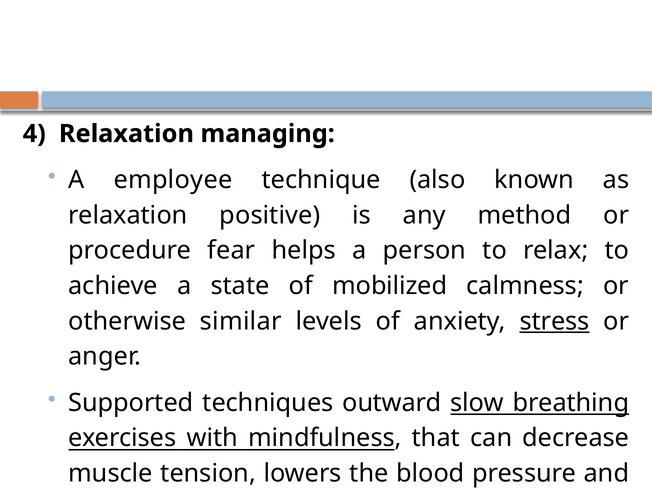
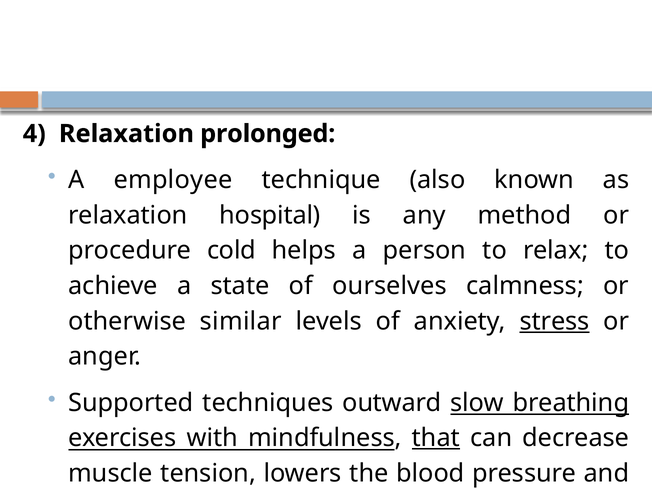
managing: managing -> prolonged
positive: positive -> hospital
fear: fear -> cold
mobilized: mobilized -> ourselves
that underline: none -> present
